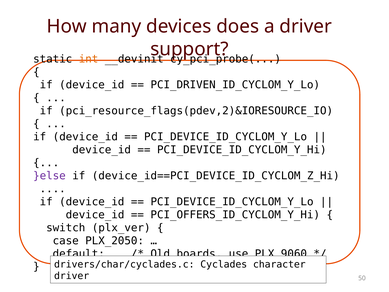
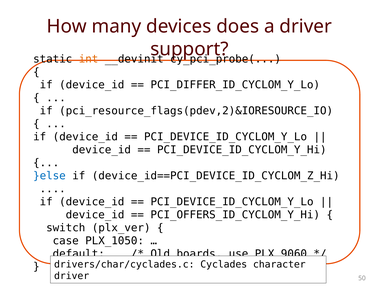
PCI_DRIVEN_ID_CYCLOM_Y_Lo: PCI_DRIVEN_ID_CYCLOM_Y_Lo -> PCI_DIFFER_ID_CYCLOM_Y_Lo
}else colour: purple -> blue
PLX_2050: PLX_2050 -> PLX_1050
